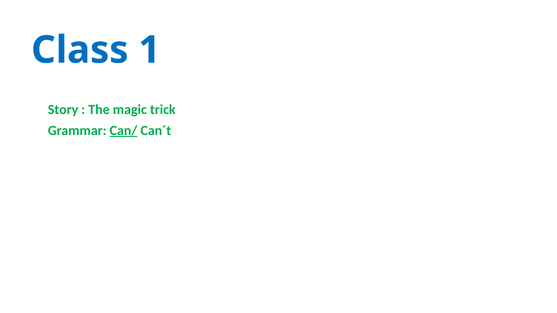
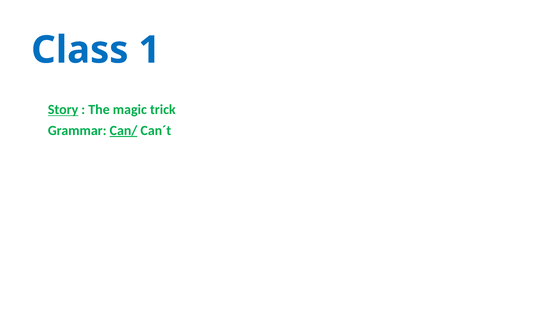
Story underline: none -> present
